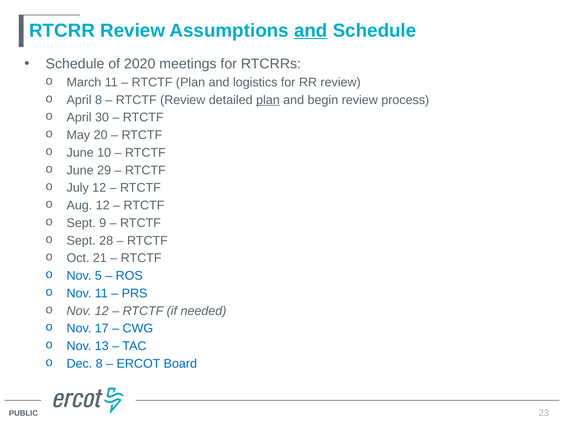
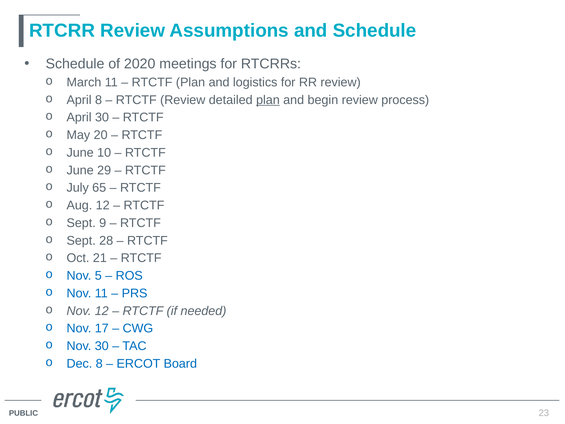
and at (311, 30) underline: present -> none
July 12: 12 -> 65
Nov 13: 13 -> 30
